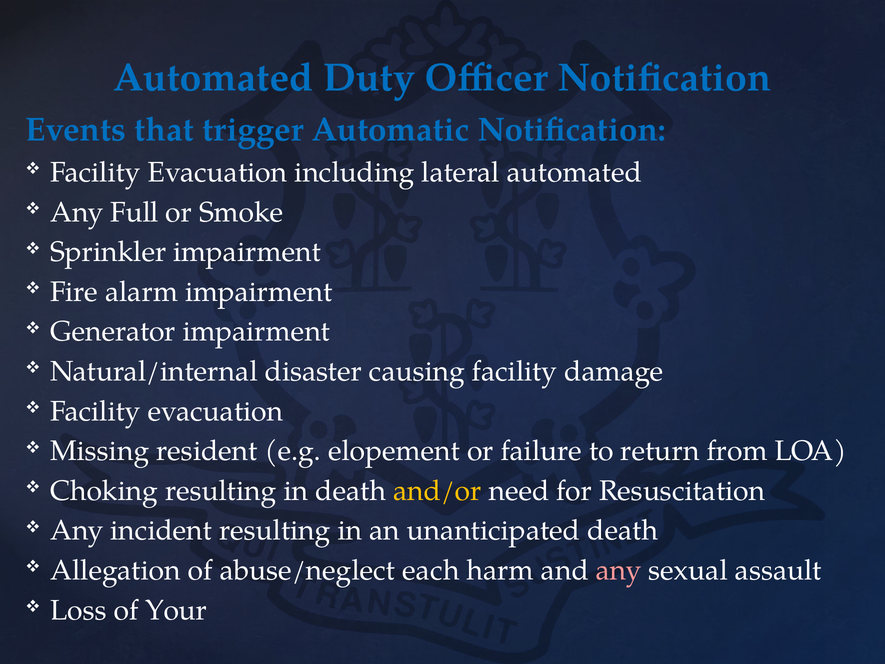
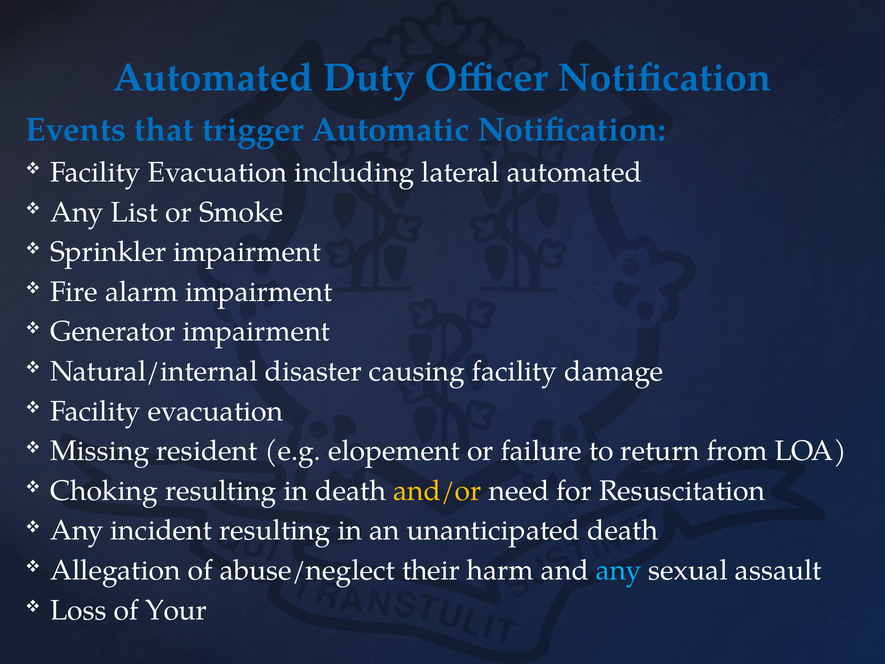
Full: Full -> List
each: each -> their
any at (619, 570) colour: pink -> light blue
